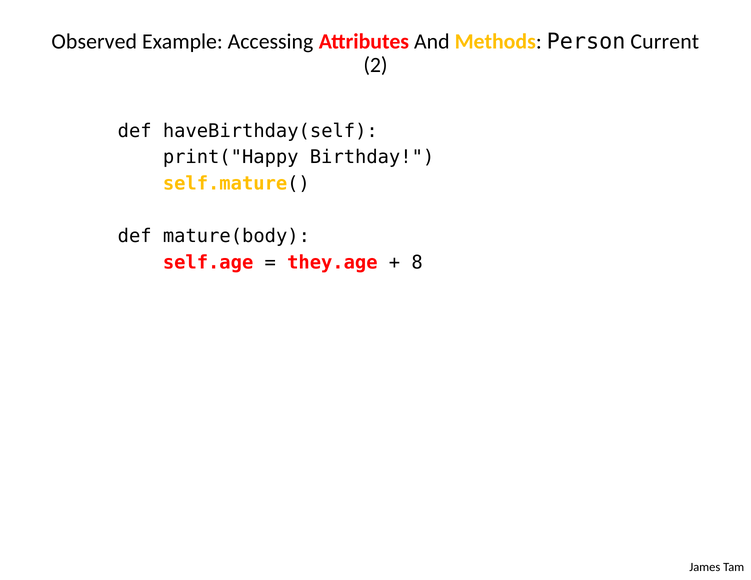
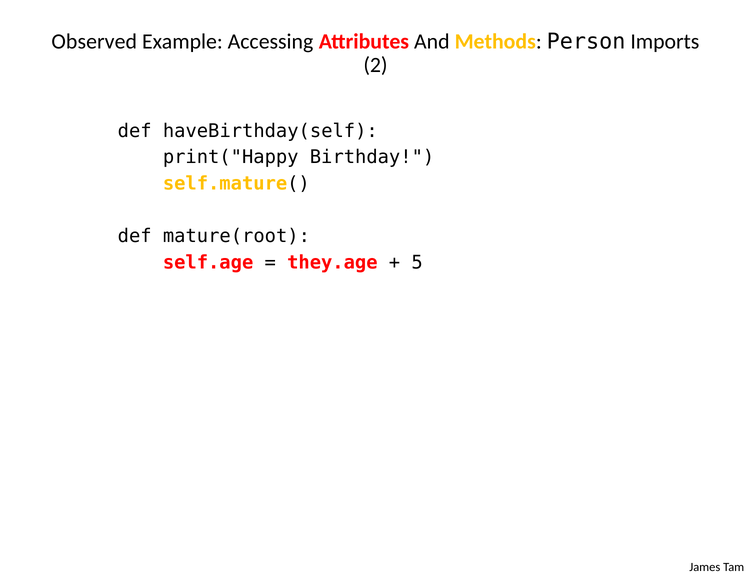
Current: Current -> Imports
mature(body: mature(body -> mature(root
8: 8 -> 5
